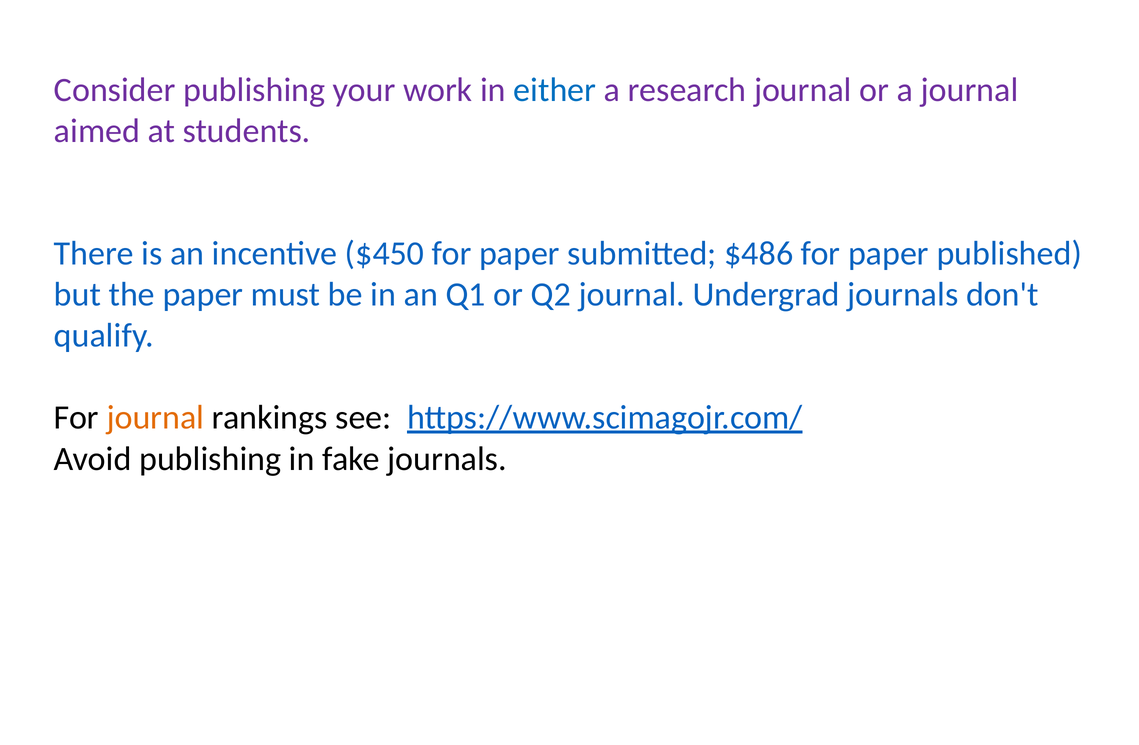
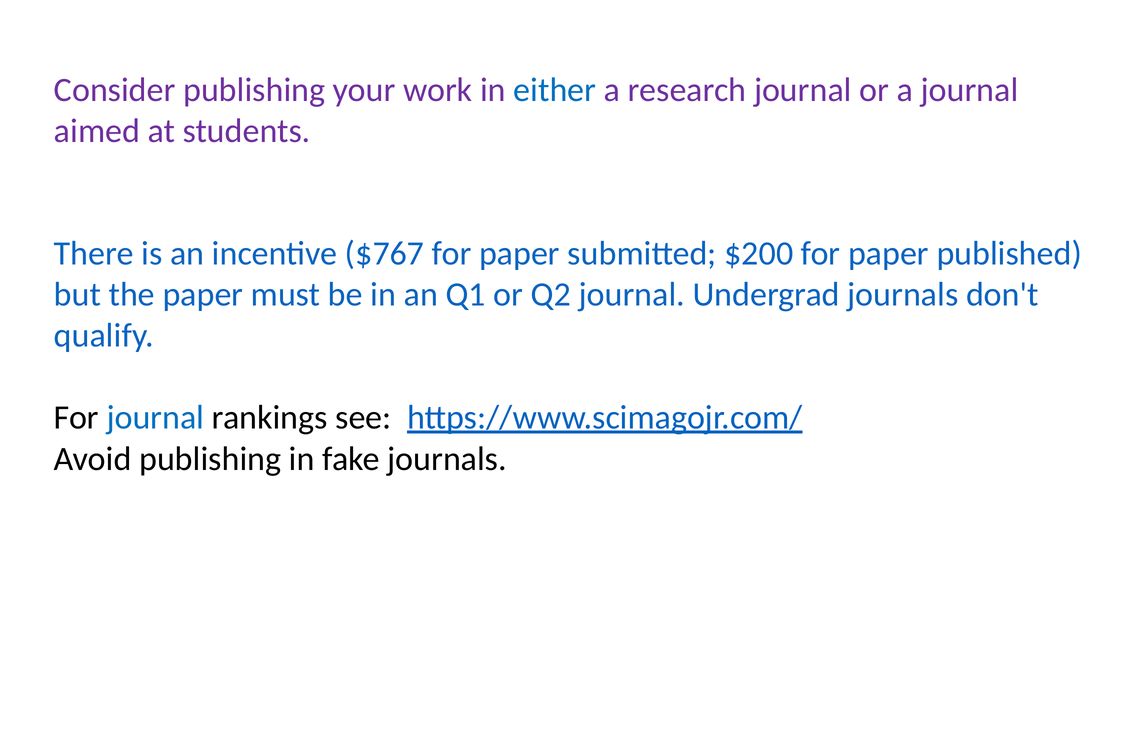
$450: $450 -> $767
$486: $486 -> $200
journal at (155, 417) colour: orange -> blue
